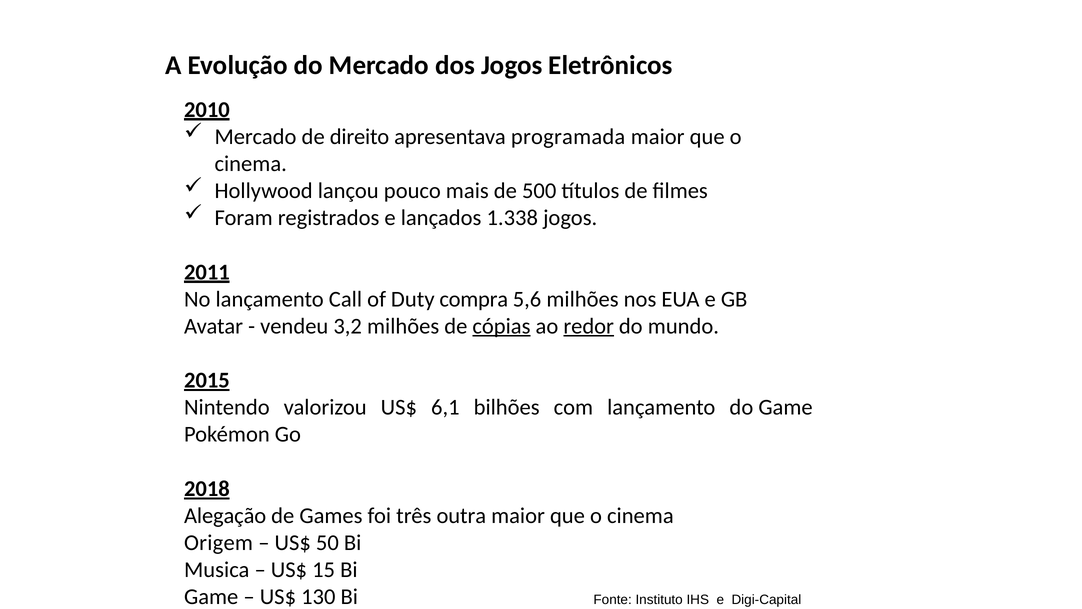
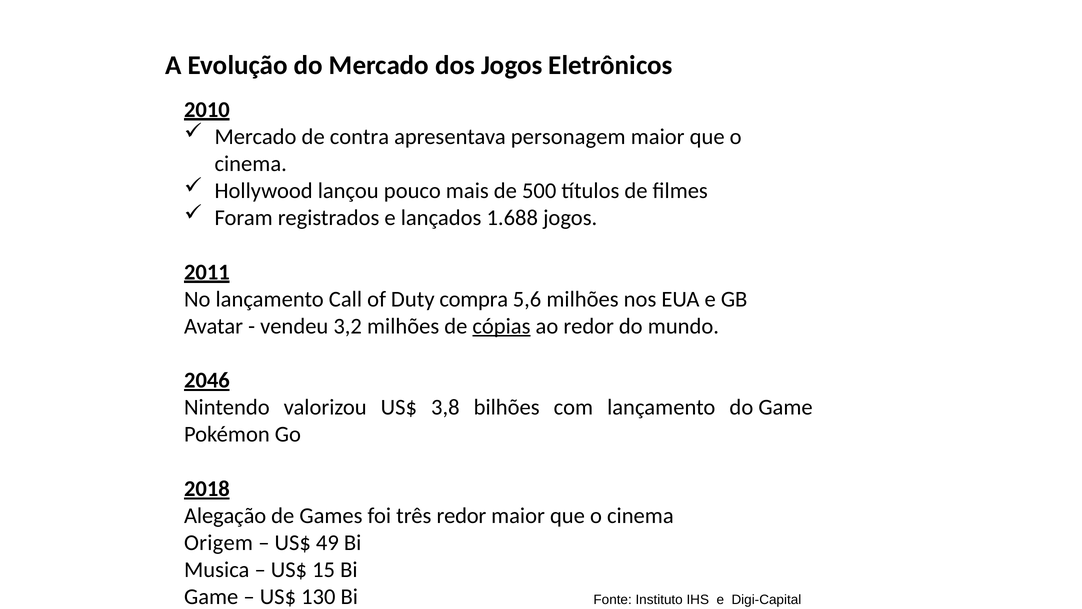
direito: direito -> contra
programada: programada -> personagem
1.338: 1.338 -> 1.688
redor at (589, 326) underline: present -> none
2015: 2015 -> 2046
6,1: 6,1 -> 3,8
três outra: outra -> redor
50: 50 -> 49
